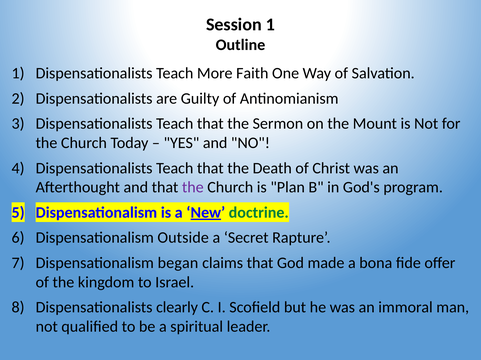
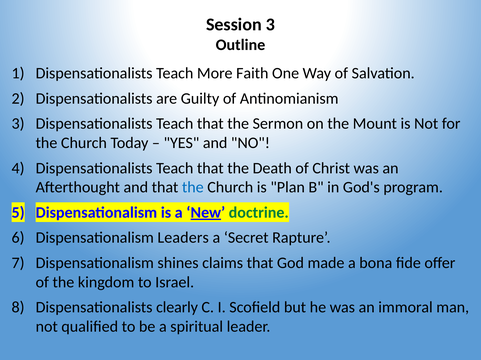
Session 1: 1 -> 3
the at (193, 188) colour: purple -> blue
Outside: Outside -> Leaders
began: began -> shines
